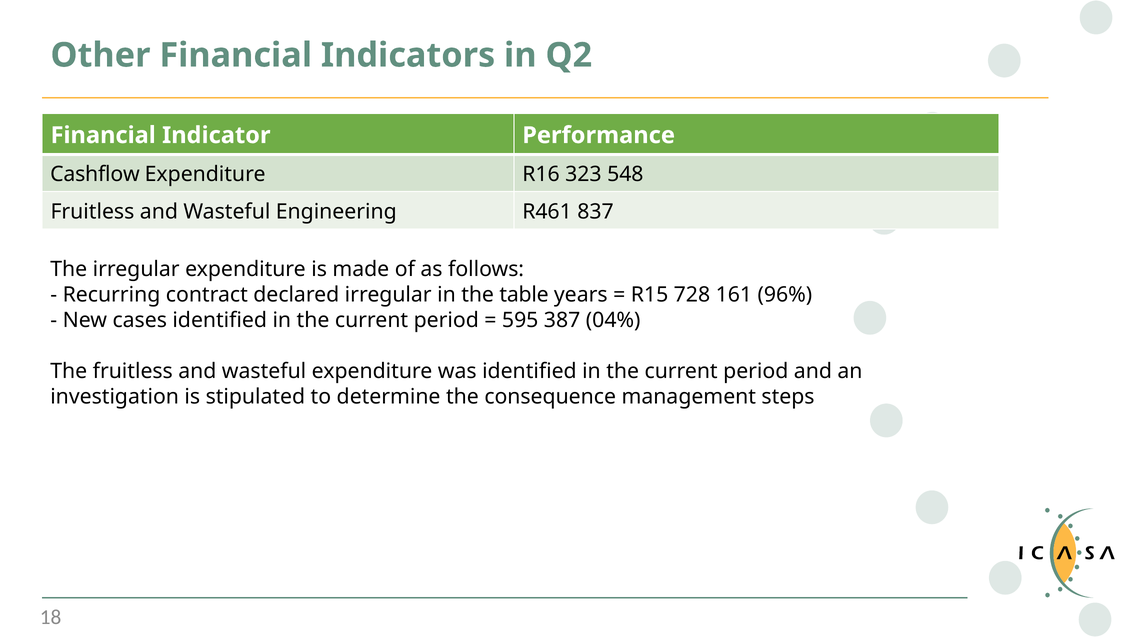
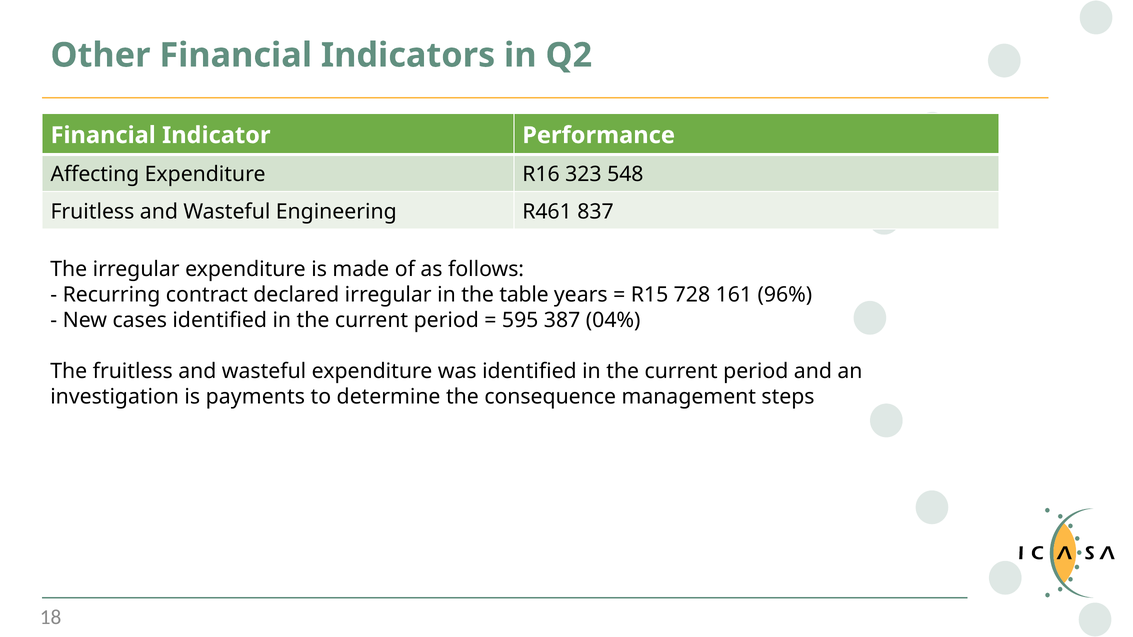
Cashflow: Cashflow -> Affecting
stipulated: stipulated -> payments
